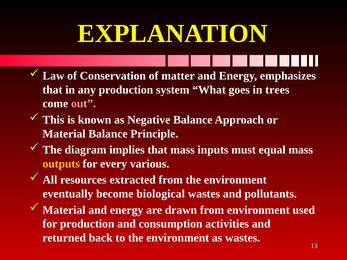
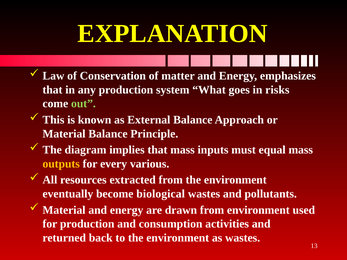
trees: trees -> risks
out colour: pink -> light green
Negative: Negative -> External
